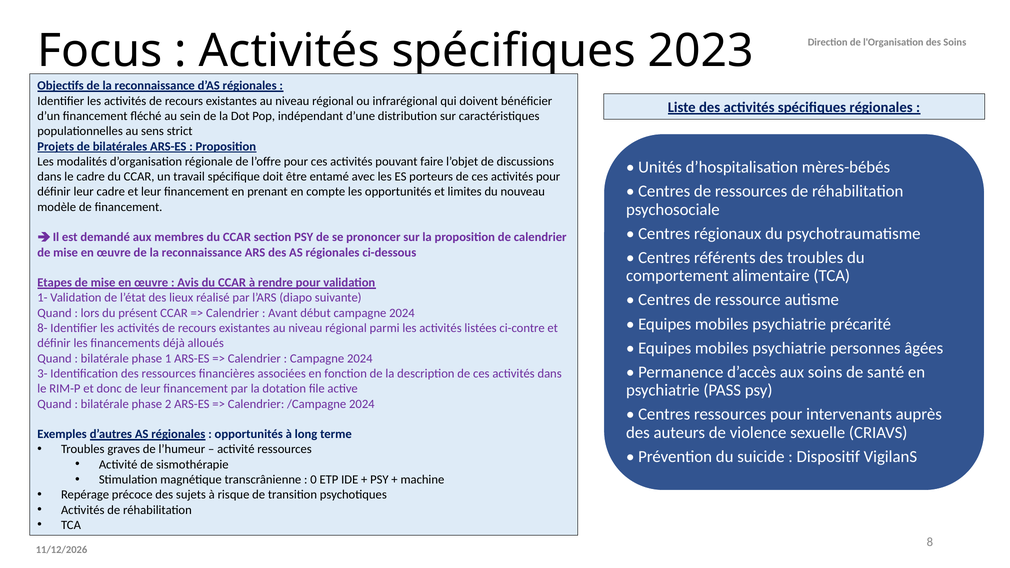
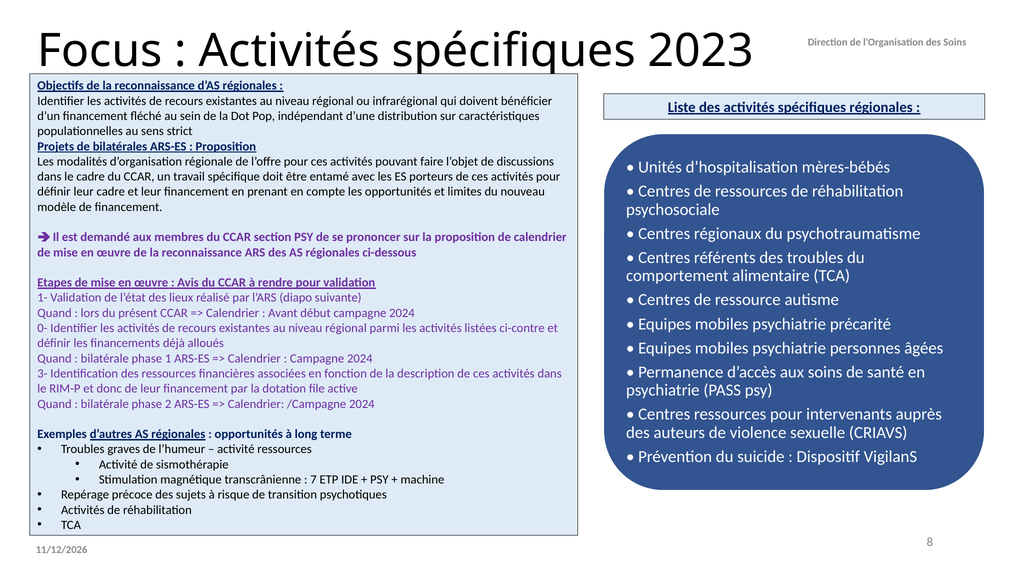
8-: 8- -> 0-
0: 0 -> 7
